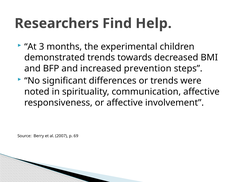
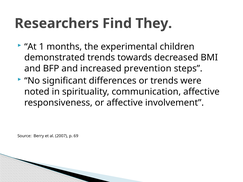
Help: Help -> They
3: 3 -> 1
